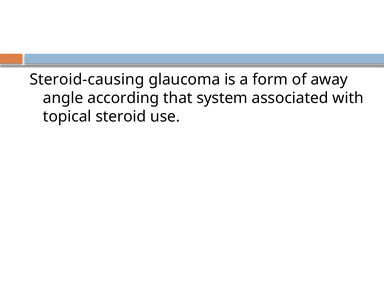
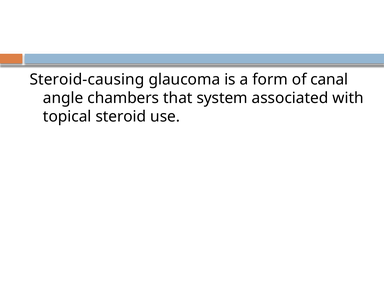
away: away -> canal
according: according -> chambers
